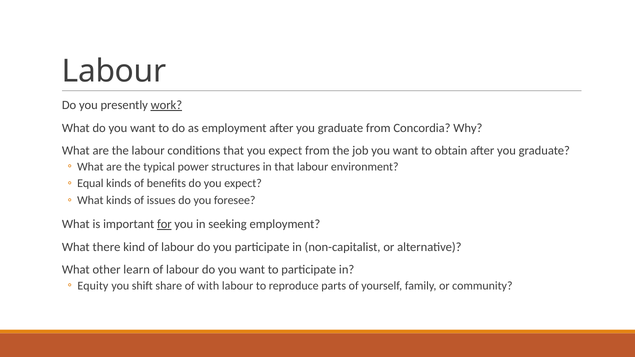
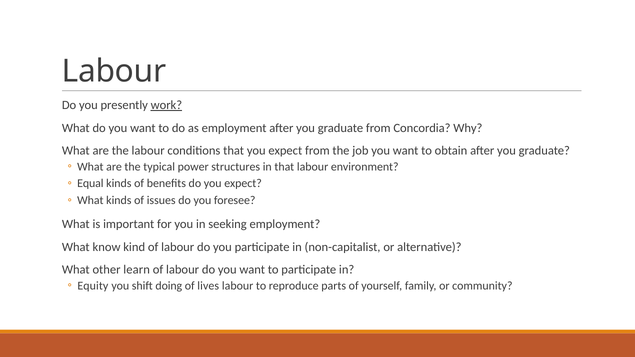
for underline: present -> none
there: there -> know
share: share -> doing
with: with -> lives
